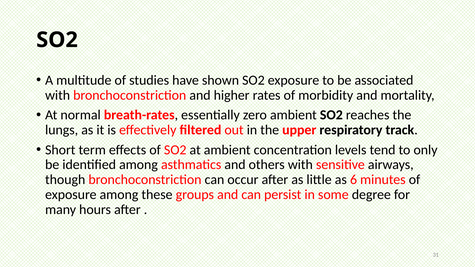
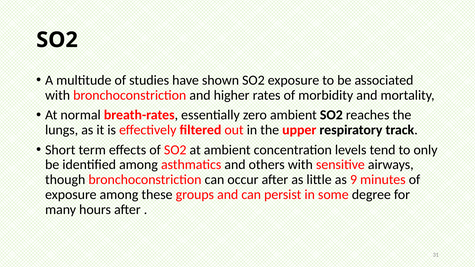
6: 6 -> 9
